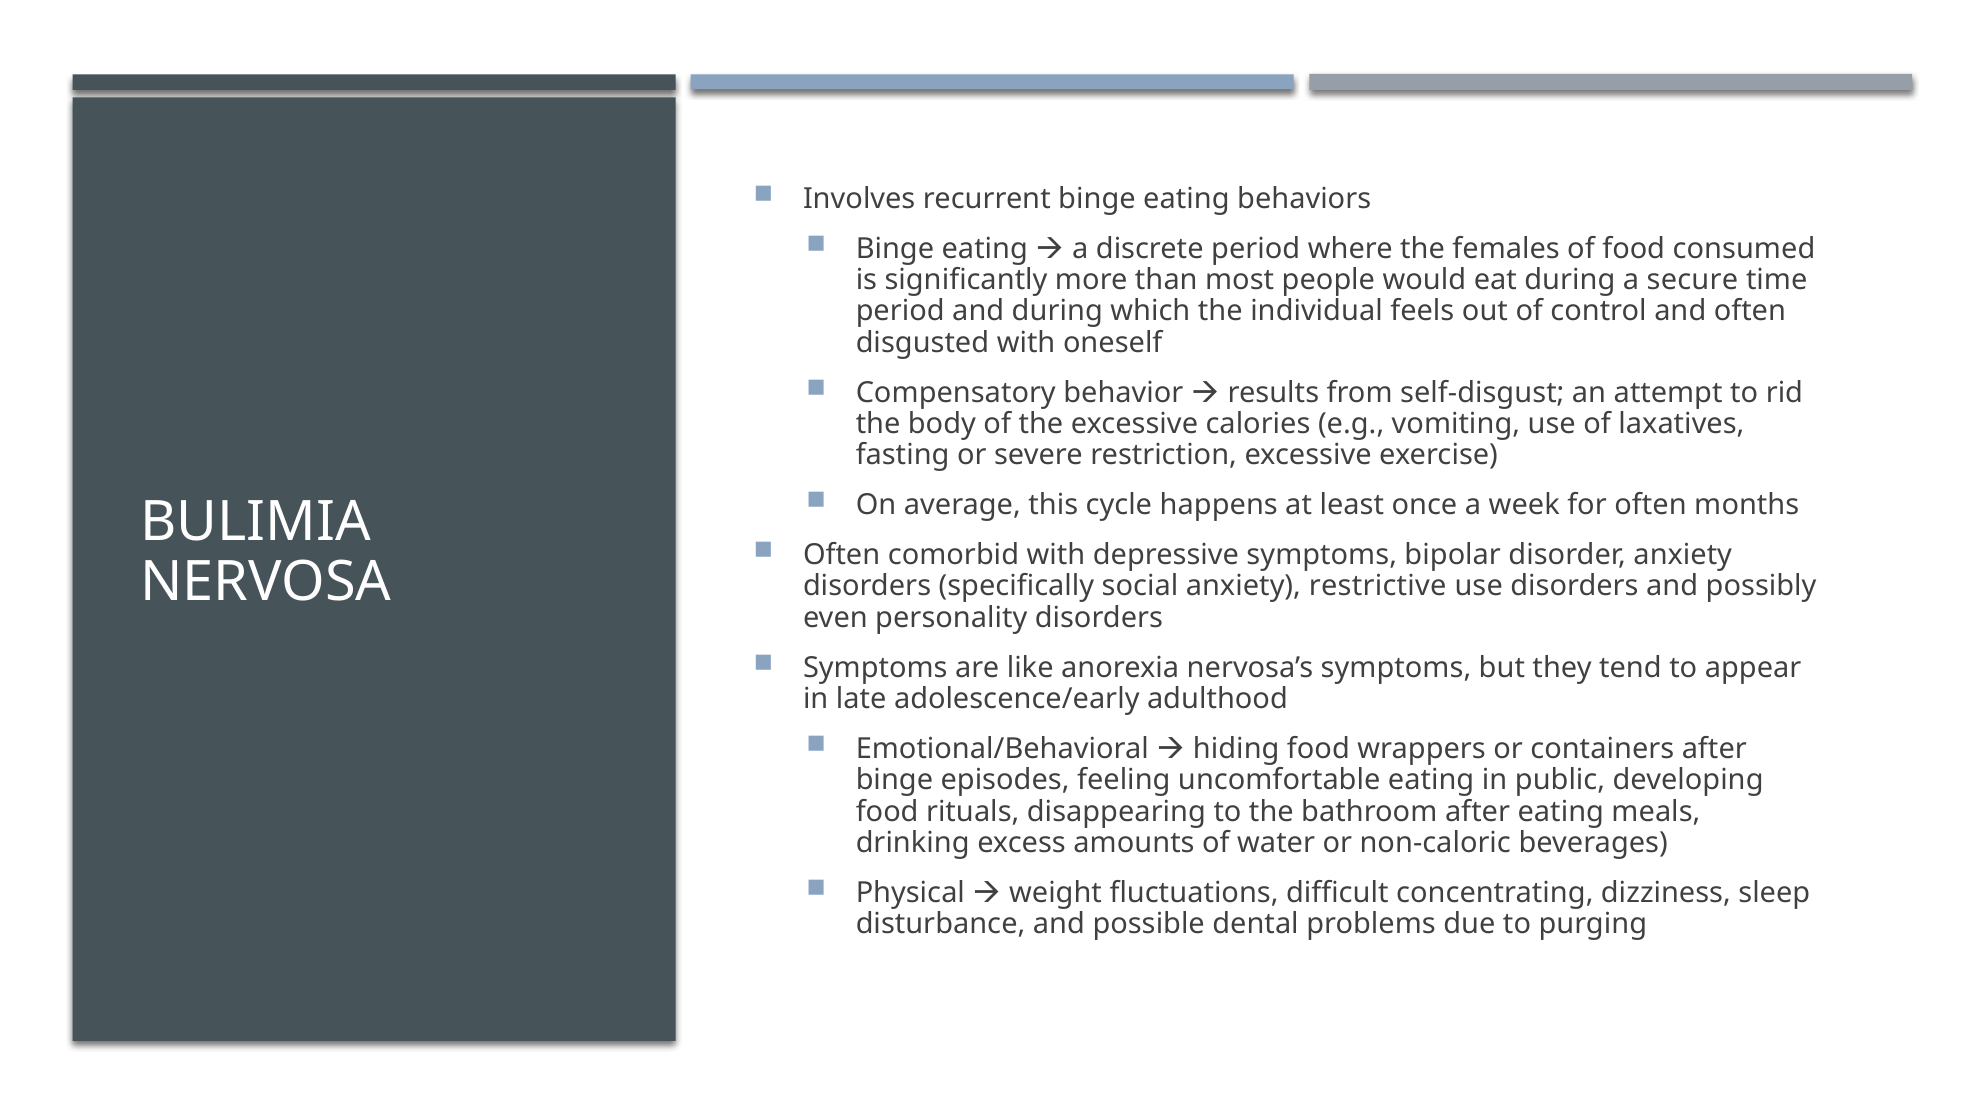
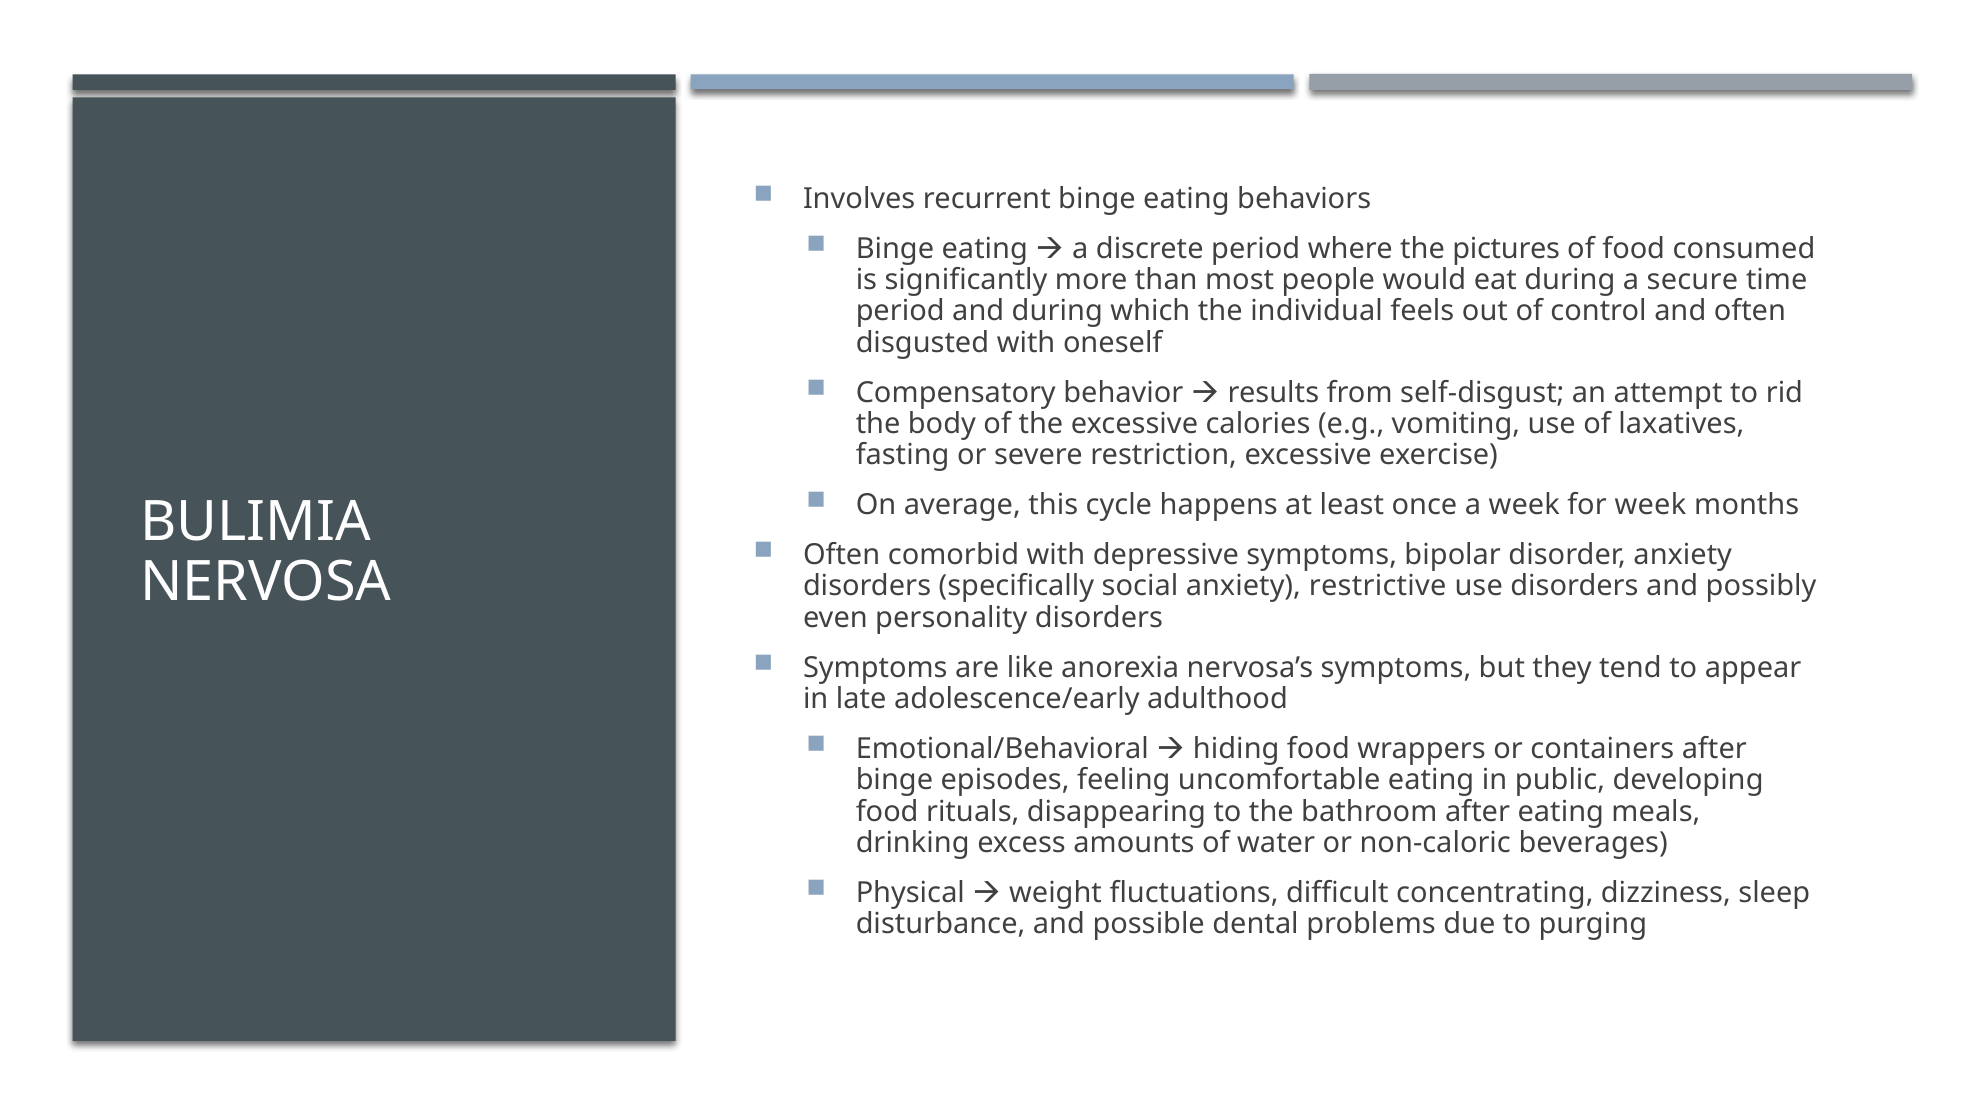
females: females -> pictures
for often: often -> week
